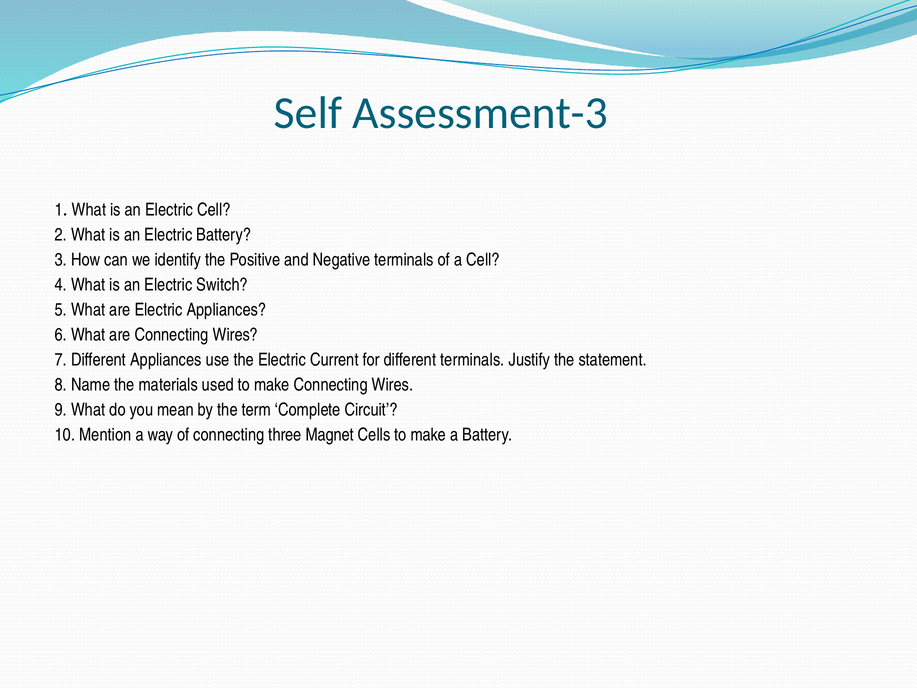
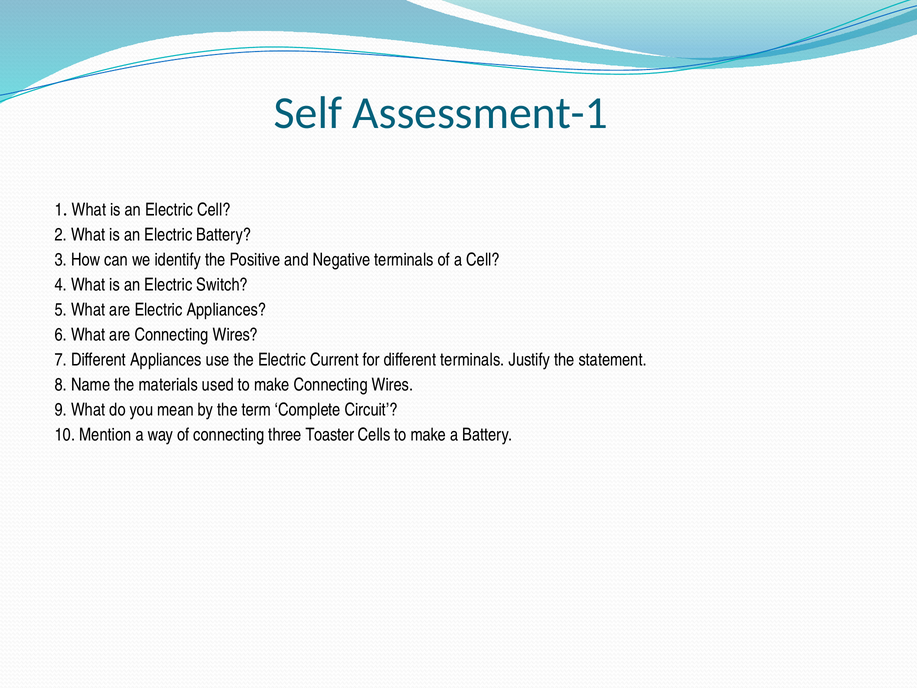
Assessment-3: Assessment-3 -> Assessment-1
Magnet: Magnet -> Toaster
